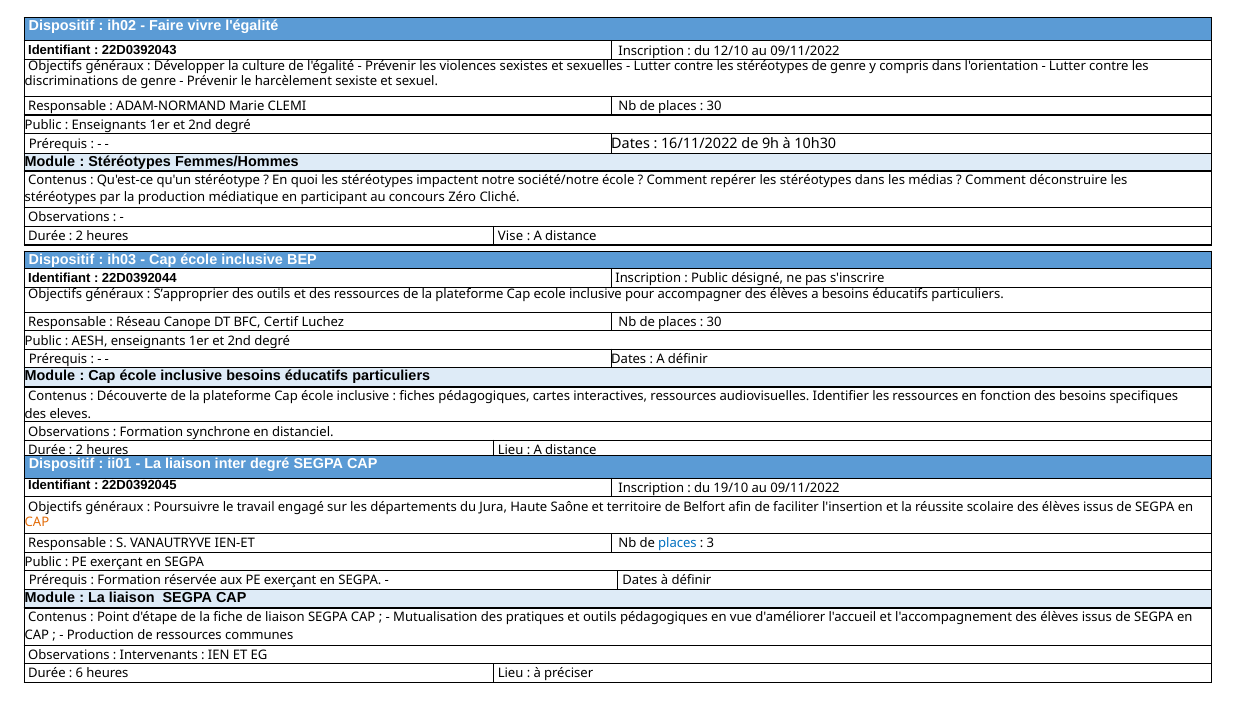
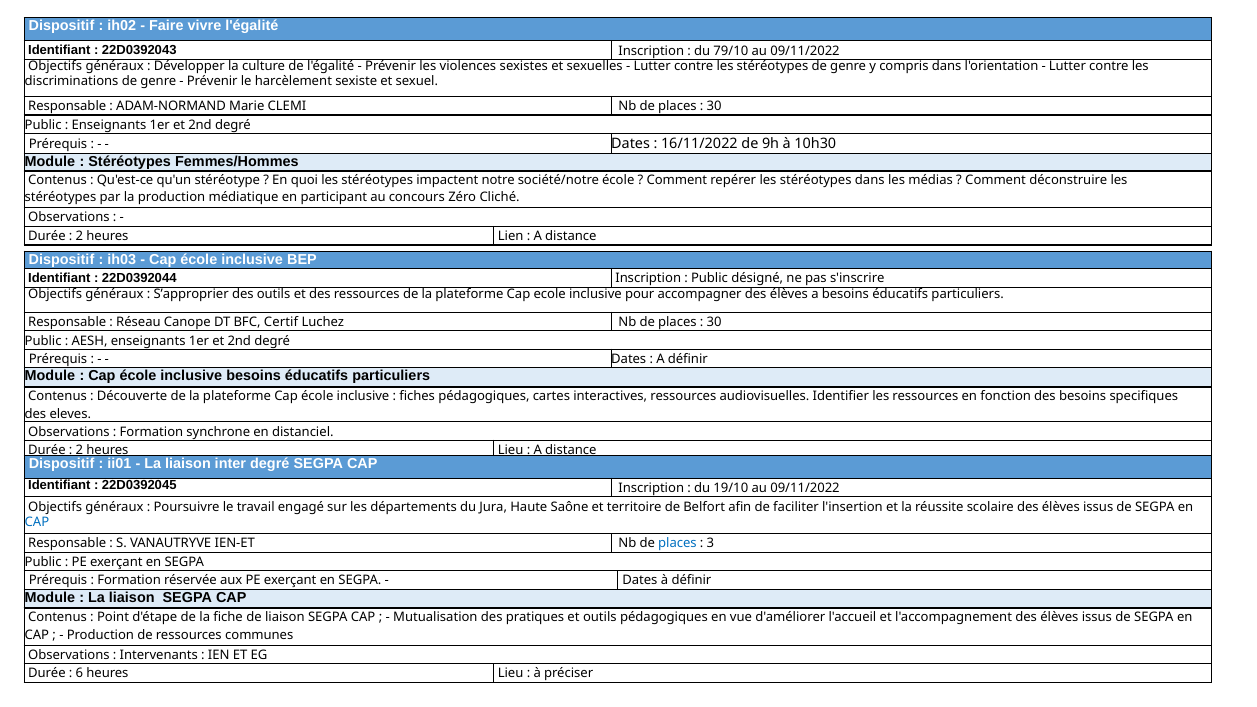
12/10: 12/10 -> 79/10
Vise: Vise -> Lien
CAP at (37, 522) colour: orange -> blue
